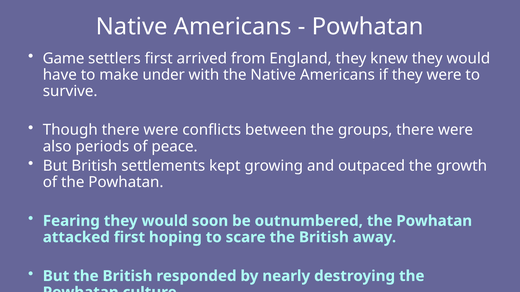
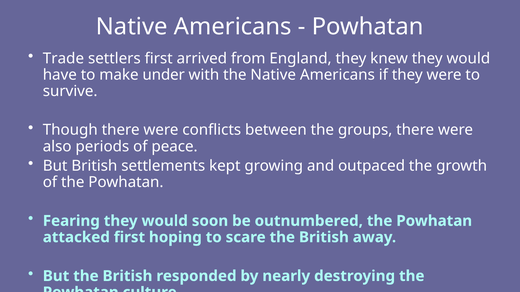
Game: Game -> Trade
